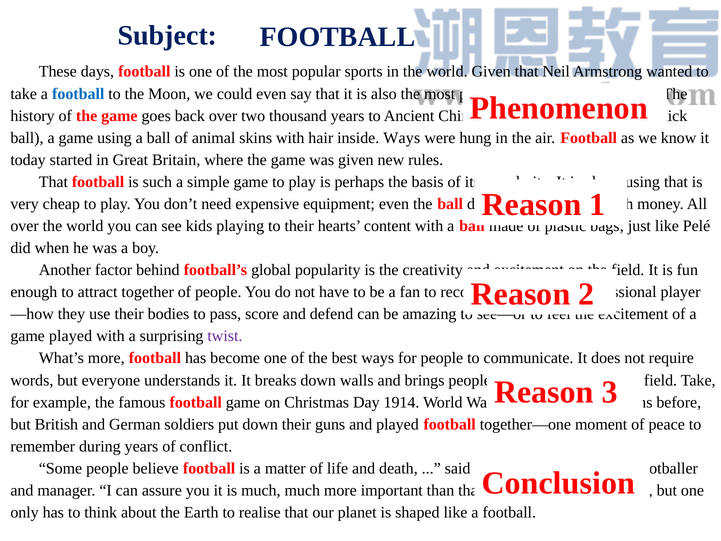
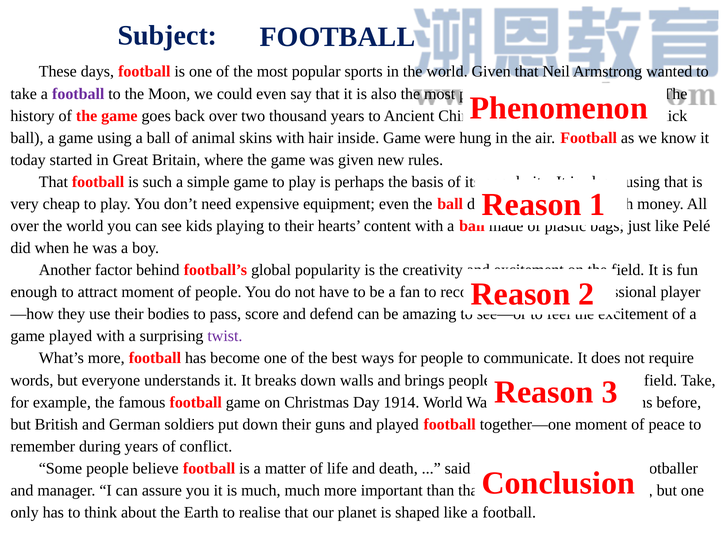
football at (78, 94) colour: blue -> purple
inside Ways: Ways -> Game
attract together: together -> moment
